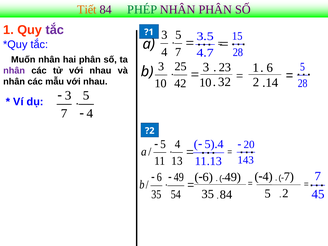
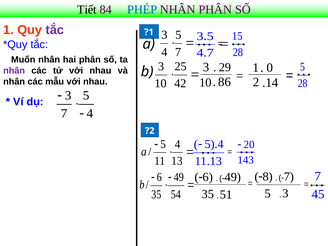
Tiết colour: orange -> black
PHÉP colour: green -> blue
23: 23 -> 29
6 at (270, 68): 6 -> 0
32: 32 -> 86
4 at (268, 177): 4 -> 8
2 at (285, 193): 2 -> 3
84 at (226, 194): 84 -> 51
